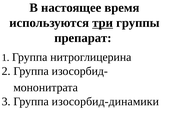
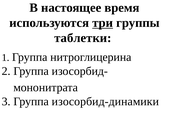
препарат: препарат -> таблетки
